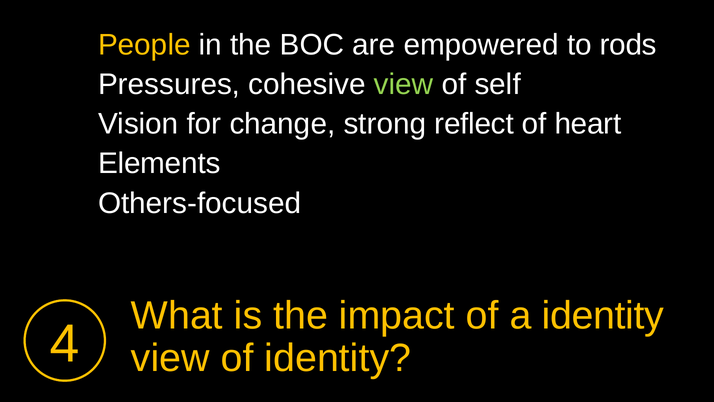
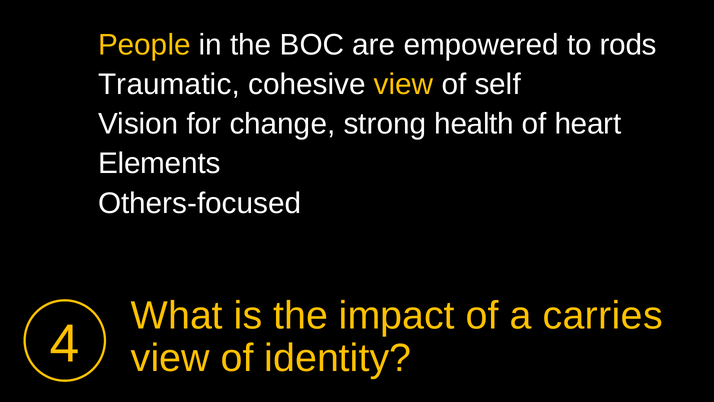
Pressures: Pressures -> Traumatic
view at (404, 84) colour: light green -> yellow
reflect: reflect -> health
a identity: identity -> carries
